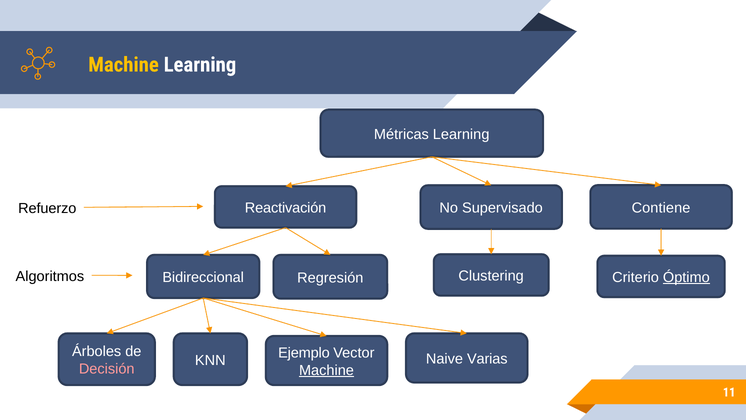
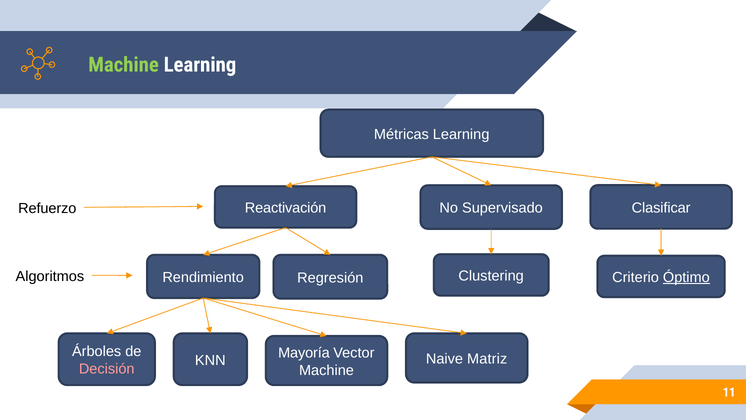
Machine at (124, 65) colour: yellow -> light green
Contiene: Contiene -> Clasificar
Bidireccional: Bidireccional -> Rendimiento
Ejemplo: Ejemplo -> Mayoría
Varias: Varias -> Matriz
Machine at (326, 370) underline: present -> none
